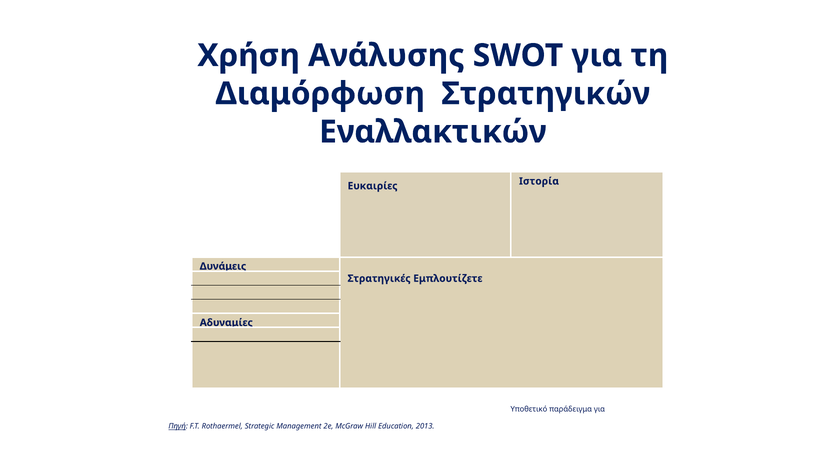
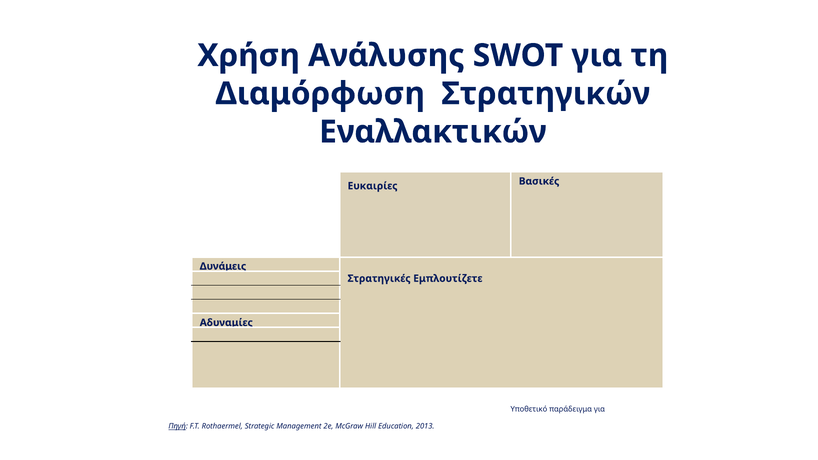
Ιστορία: Ιστορία -> Βασικές
